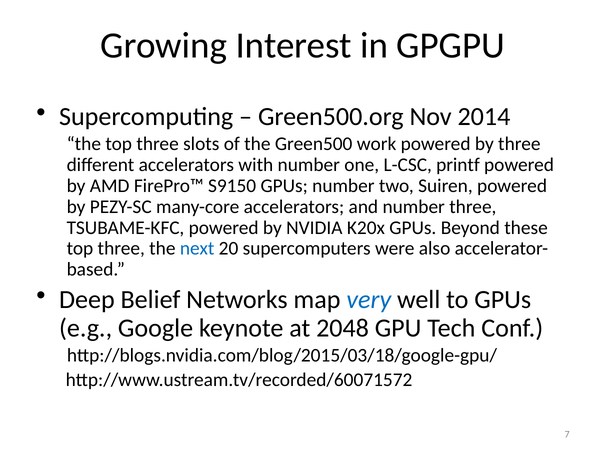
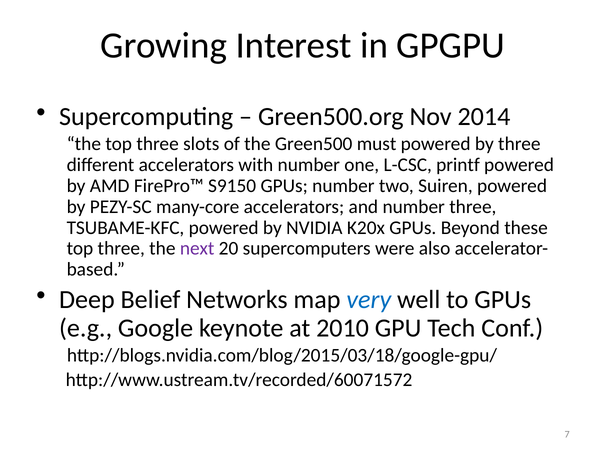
work: work -> must
next colour: blue -> purple
2048: 2048 -> 2010
